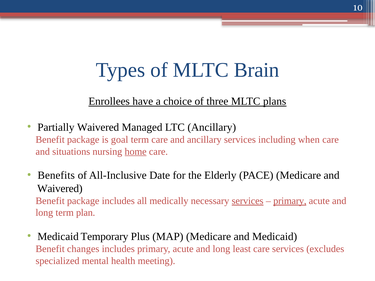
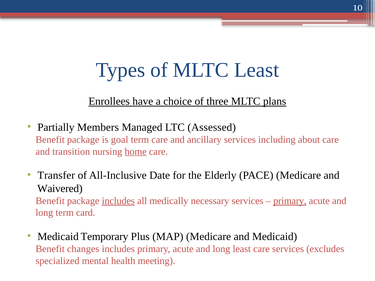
MLTC Brain: Brain -> Least
Partially Waivered: Waivered -> Members
LTC Ancillary: Ancillary -> Assessed
when: when -> about
situations: situations -> transition
Benefits: Benefits -> Transfer
includes at (118, 201) underline: none -> present
services at (248, 201) underline: present -> none
plan: plan -> card
